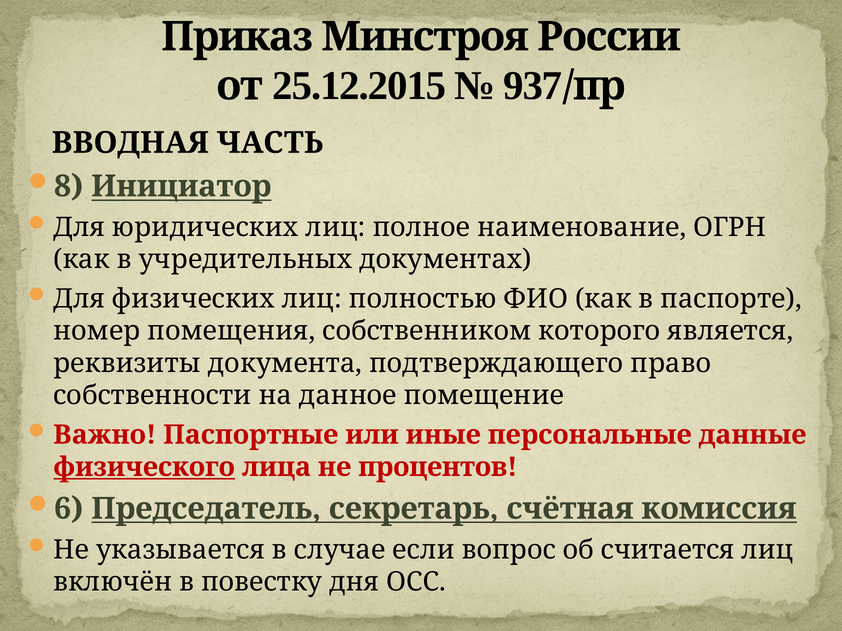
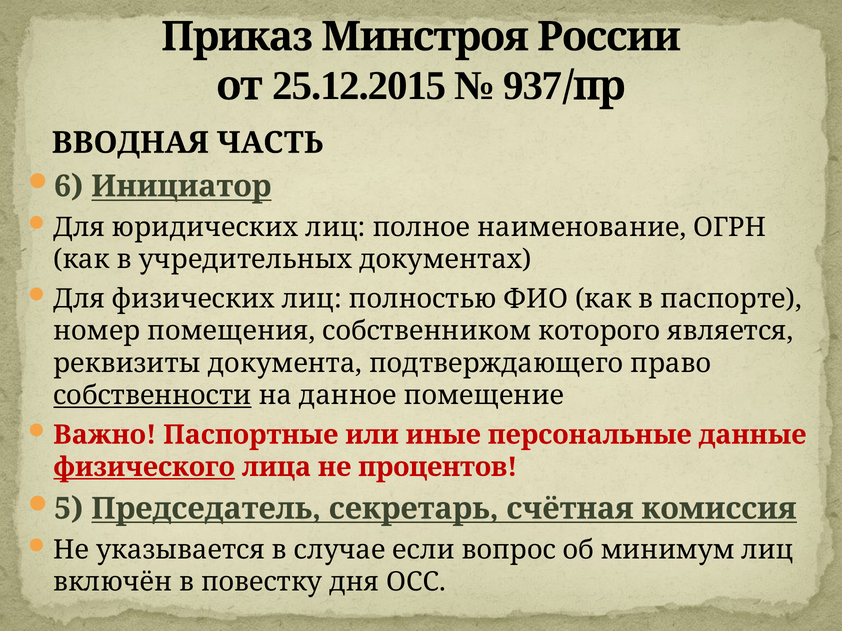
8: 8 -> 6
собственности underline: none -> present
6: 6 -> 5
считается: считается -> минимум
